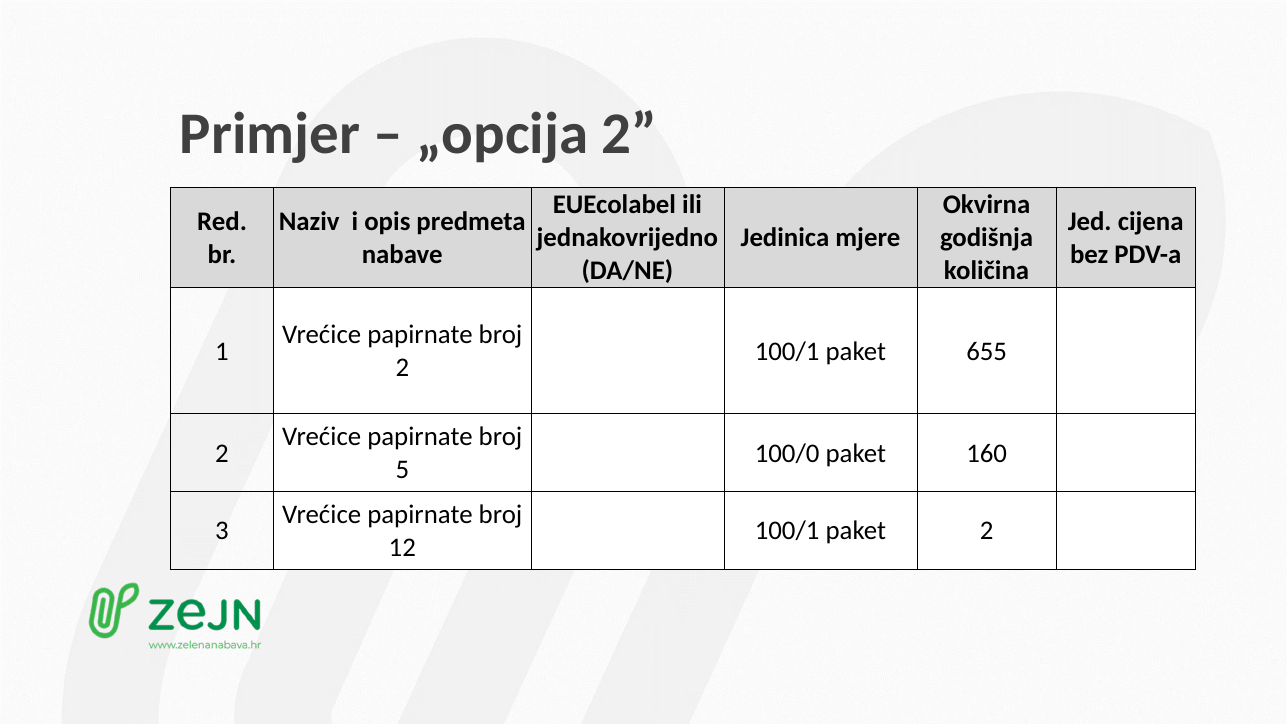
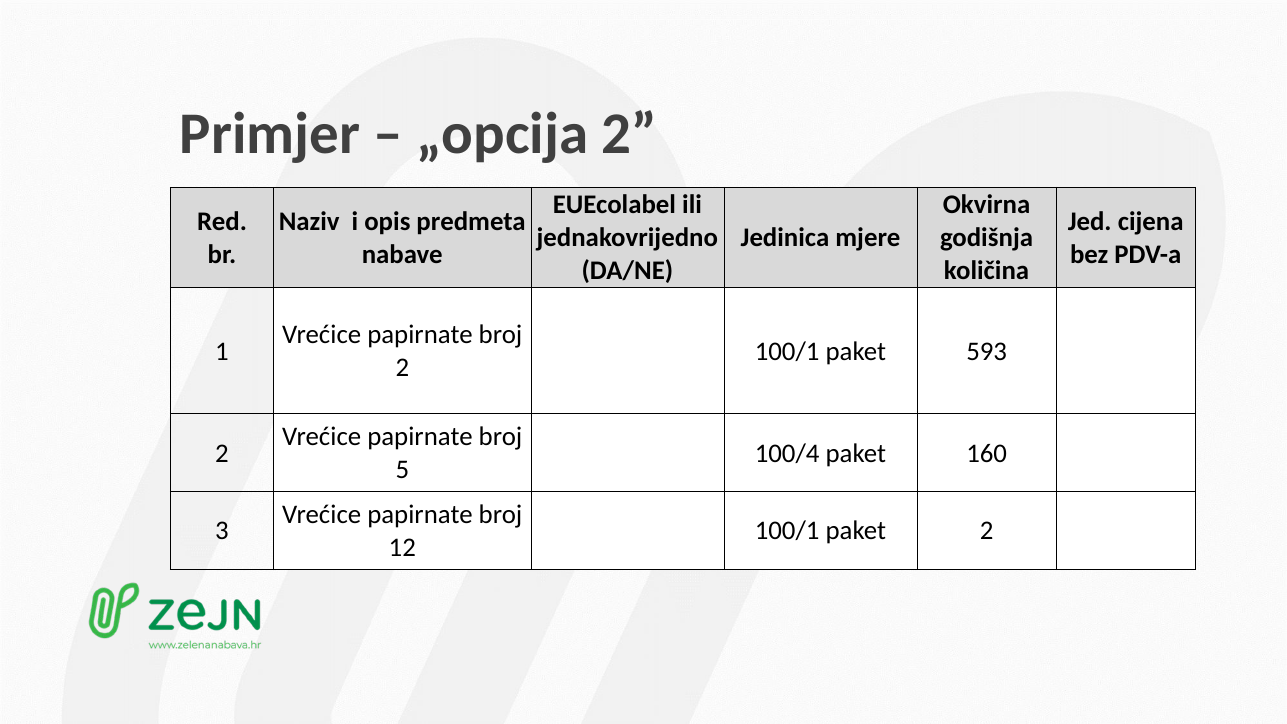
655: 655 -> 593
100/0: 100/0 -> 100/4
